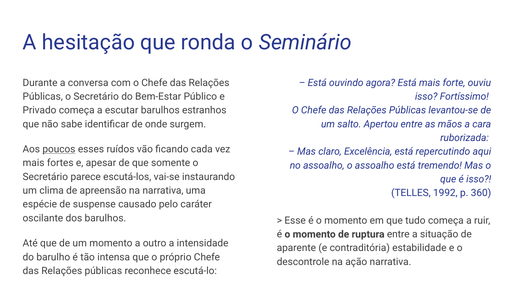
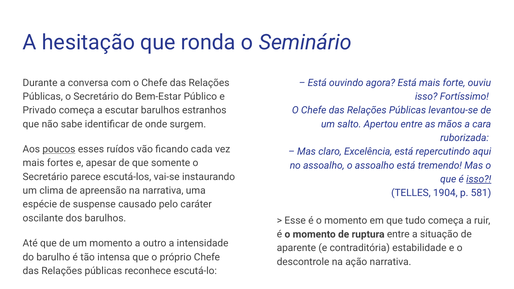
isso at (479, 179) underline: none -> present
1992: 1992 -> 1904
360: 360 -> 581
